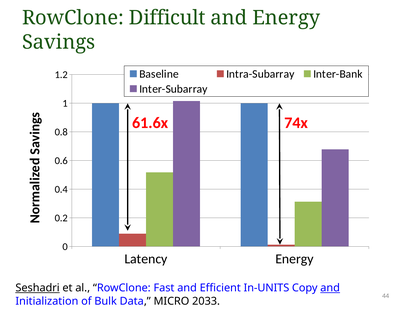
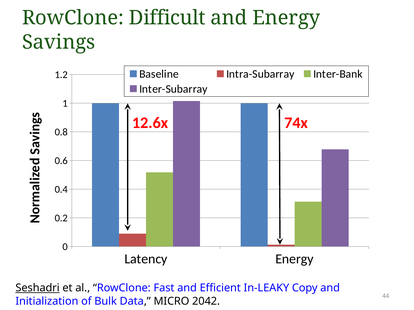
61.6x: 61.6x -> 12.6x
In-UNITS: In-UNITS -> In-LEAKY
and at (330, 288) underline: present -> none
2033: 2033 -> 2042
